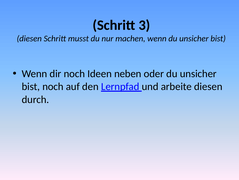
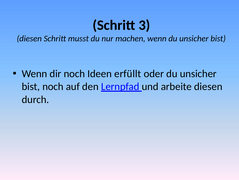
neben: neben -> erfüllt
